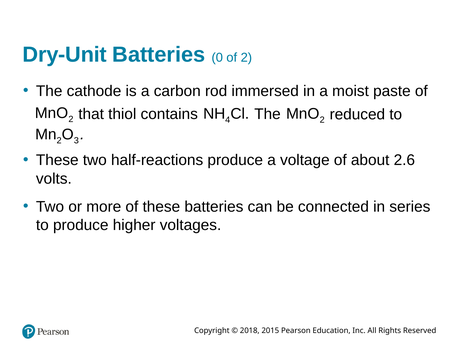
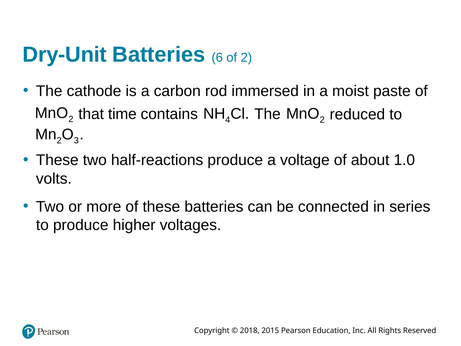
0: 0 -> 6
thiol: thiol -> time
2.6: 2.6 -> 1.0
